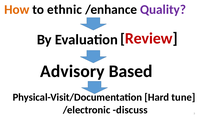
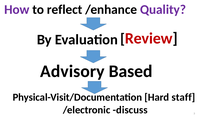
How colour: orange -> purple
ethnic: ethnic -> reflect
tune: tune -> staff
